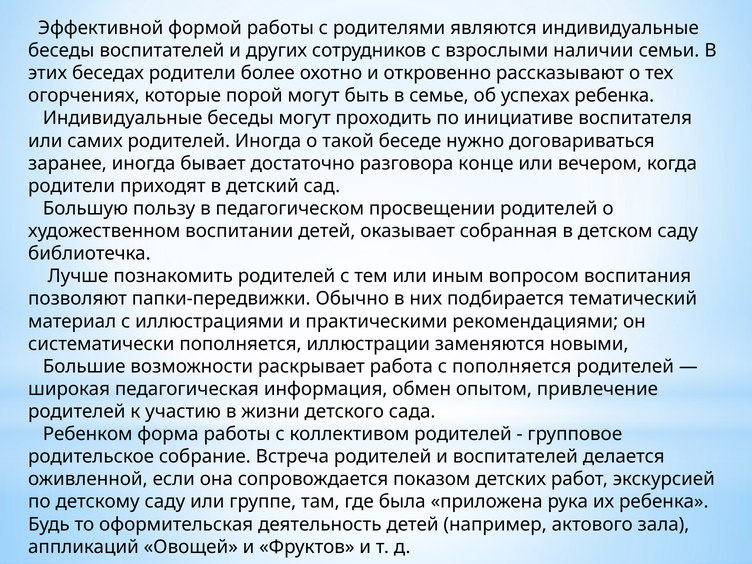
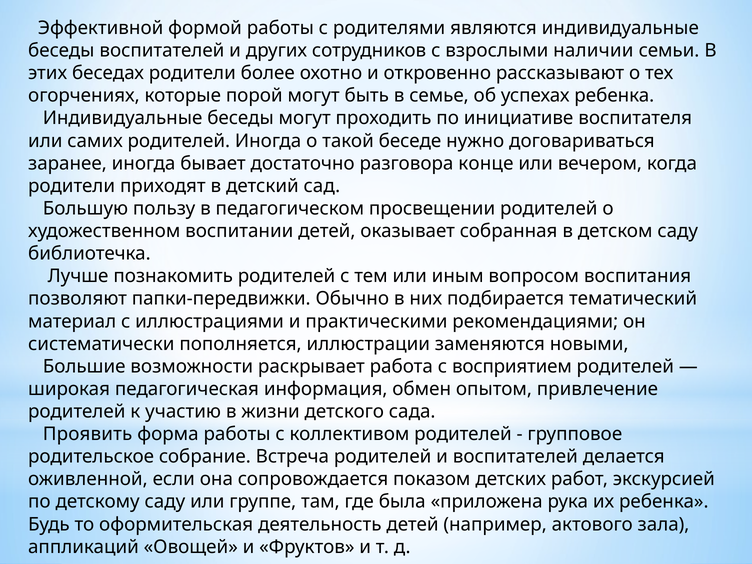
с пополняется: пополняется -> восприятием
Ребенком: Ребенком -> Проявить
